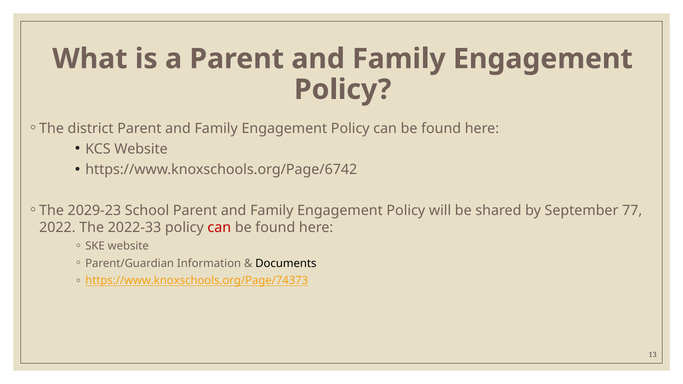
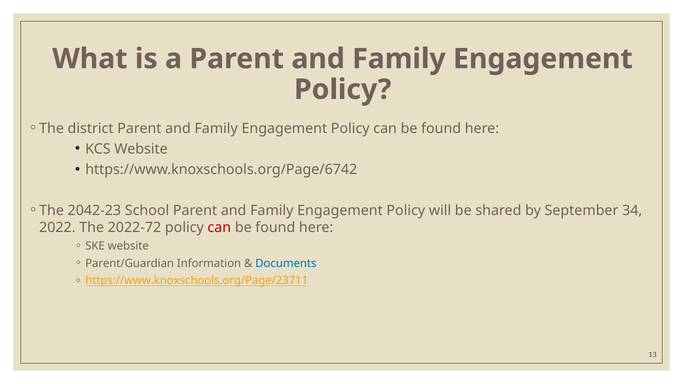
2029-23: 2029-23 -> 2042-23
77: 77 -> 34
2022-33: 2022-33 -> 2022-72
Documents colour: black -> blue
https://www.knoxschools.org/Page/74373: https://www.knoxschools.org/Page/74373 -> https://www.knoxschools.org/Page/23711
